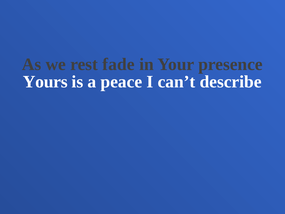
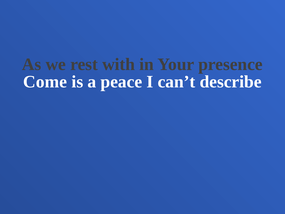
fade: fade -> with
Yours: Yours -> Come
